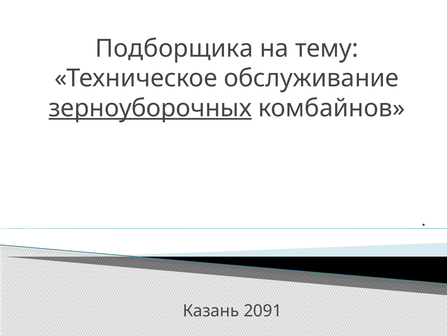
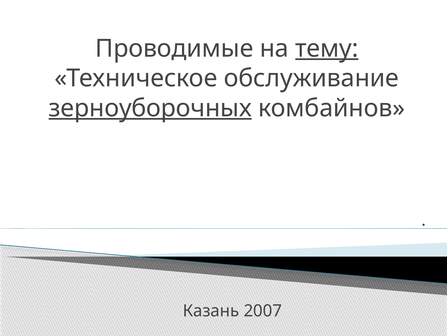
Подборщика: Подборщика -> Проводимые
тему underline: none -> present
2091: 2091 -> 2007
